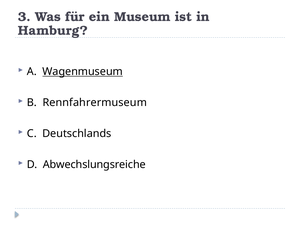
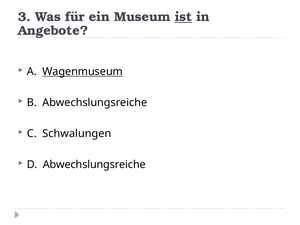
ist underline: none -> present
Hamburg: Hamburg -> Angebote
B Rennfahrermuseum: Rennfahrermuseum -> Abwechslungsreiche
Deutschlands: Deutschlands -> Schwalungen
